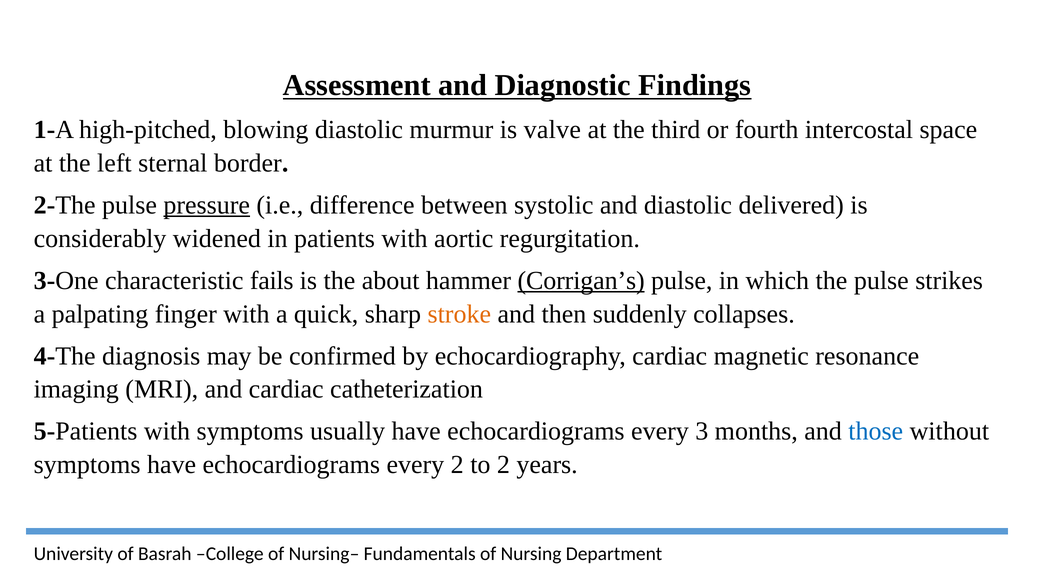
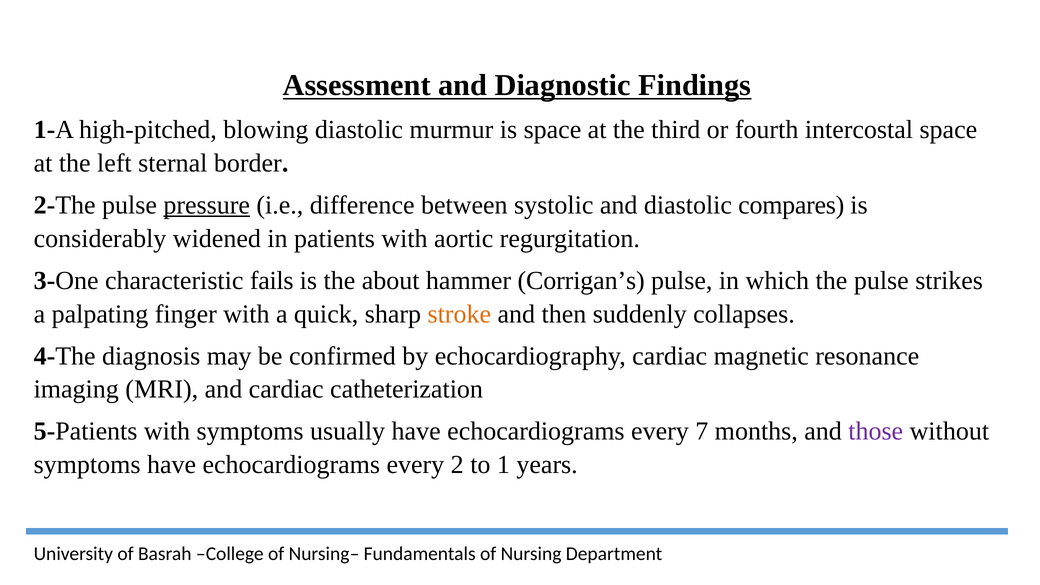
is valve: valve -> space
delivered: delivered -> compares
Corrigan’s underline: present -> none
3: 3 -> 7
those colour: blue -> purple
to 2: 2 -> 1
